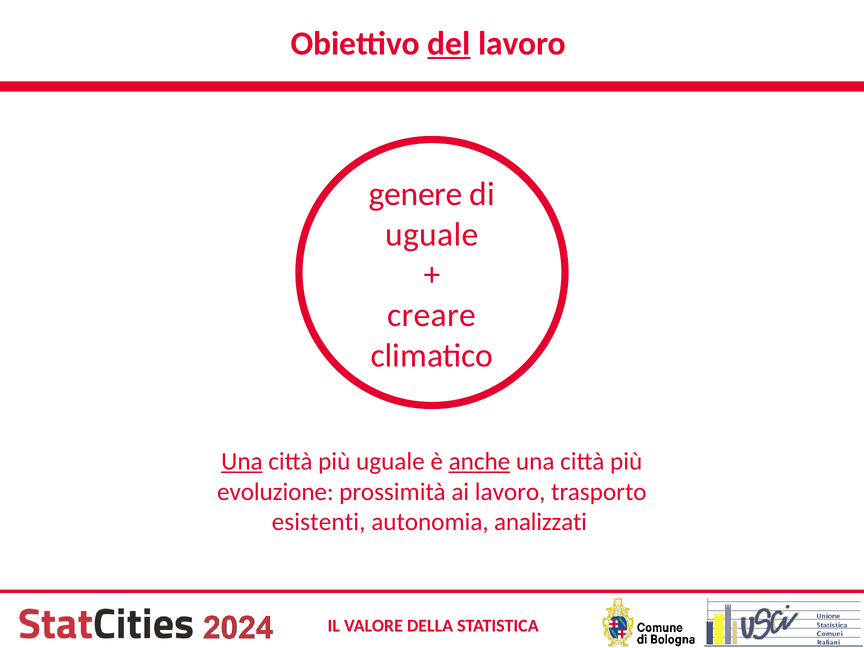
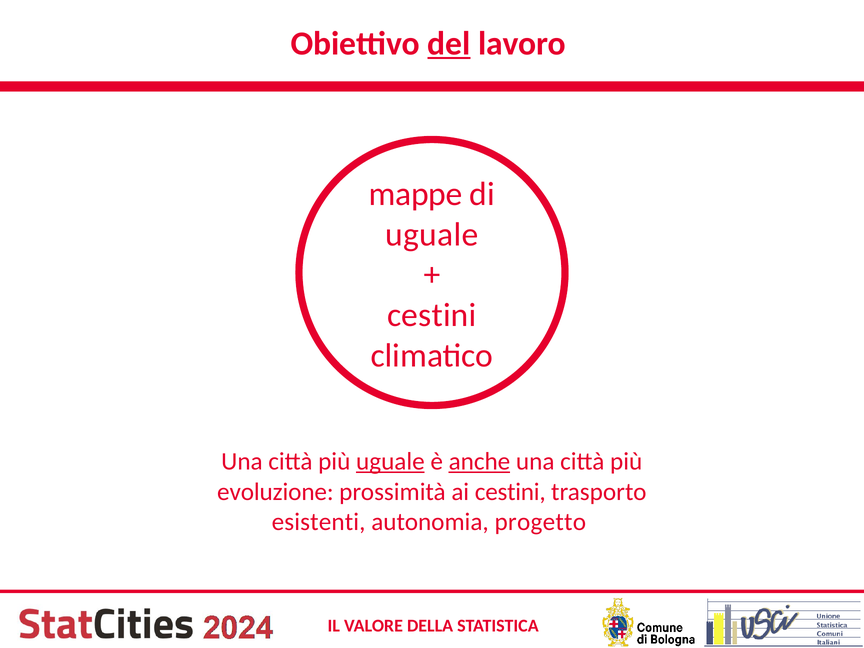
genere: genere -> mappe
creare at (432, 315): creare -> cestini
Una at (242, 462) underline: present -> none
uguale at (390, 462) underline: none -> present
ai lavoro: lavoro -> cestini
analizzati: analizzati -> progetto
